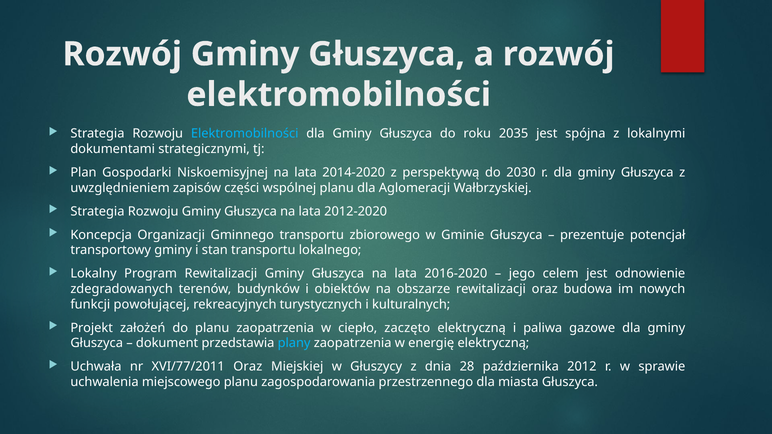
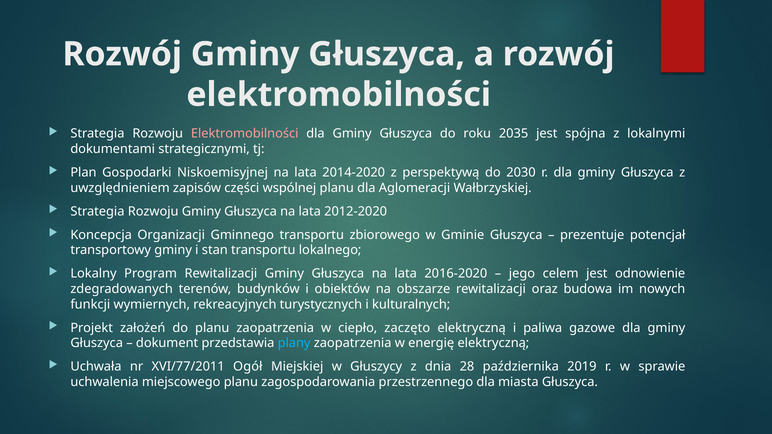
Elektromobilności at (245, 134) colour: light blue -> pink
powołującej: powołującej -> wymiernych
XVI/77/2011 Oraz: Oraz -> Ogół
2012: 2012 -> 2019
